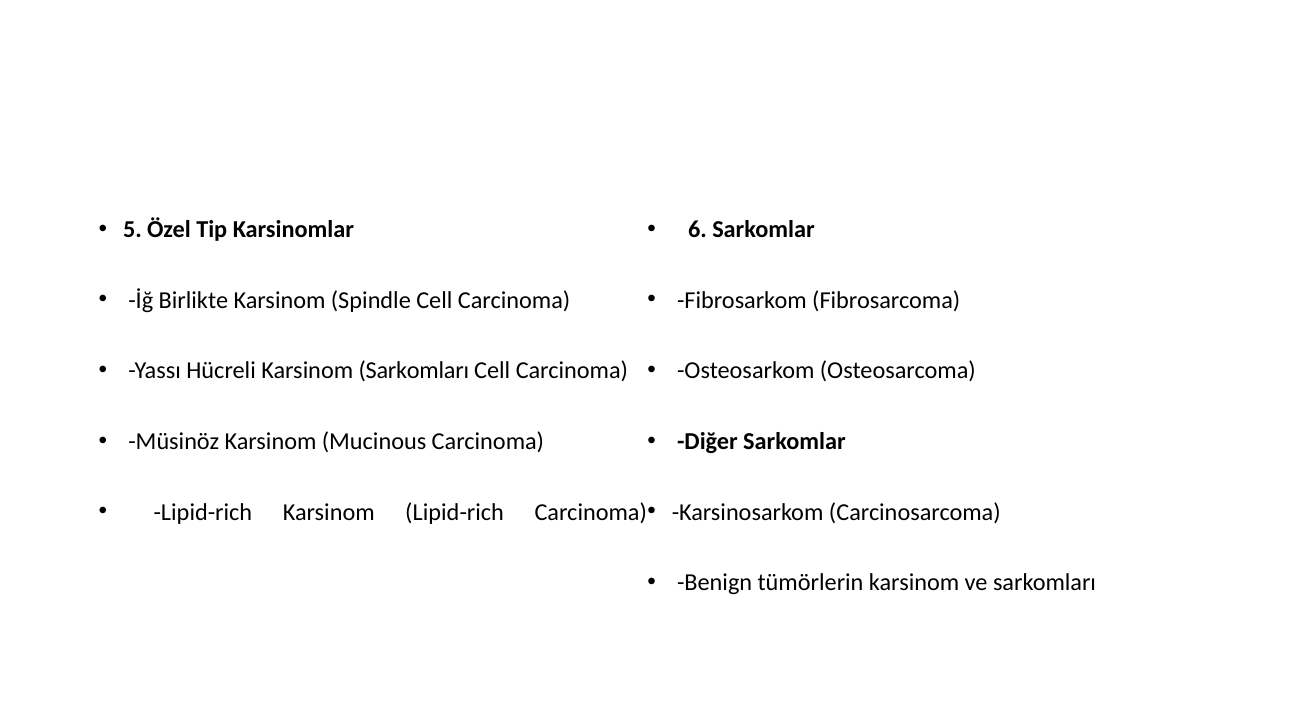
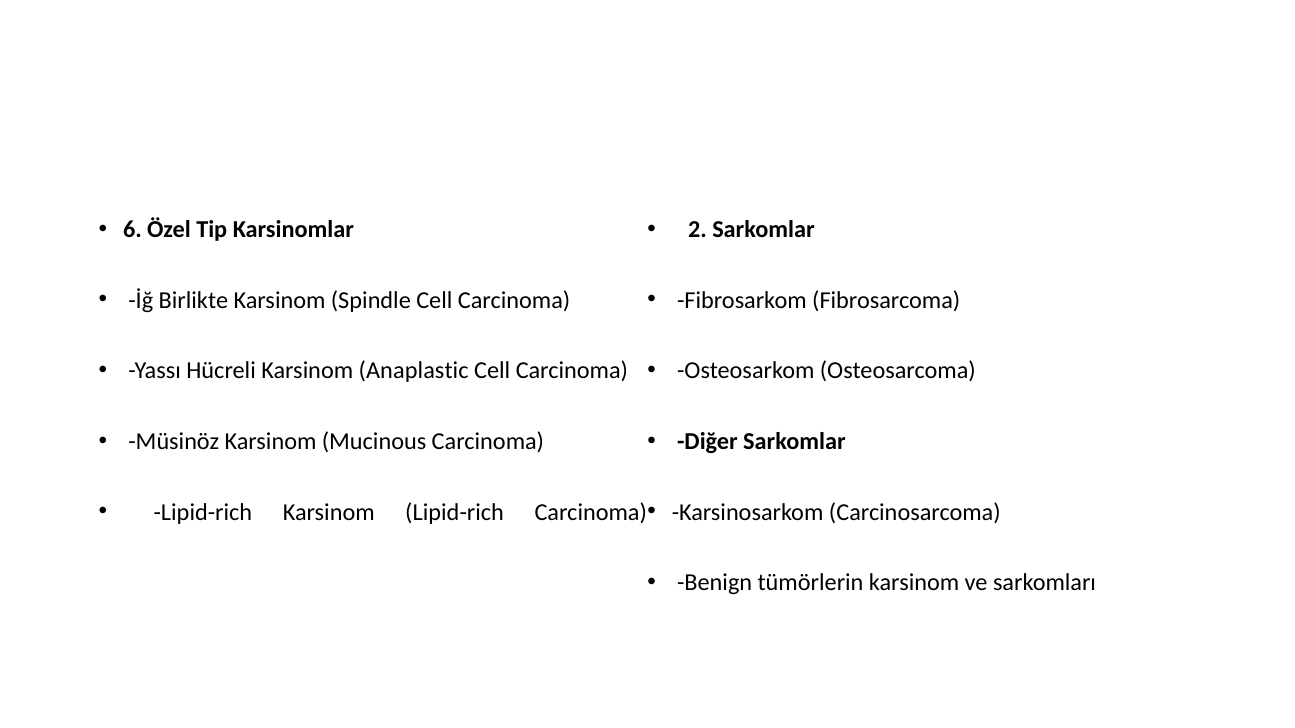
5: 5 -> 6
6: 6 -> 2
Karsinom Sarkomları: Sarkomları -> Anaplastic
